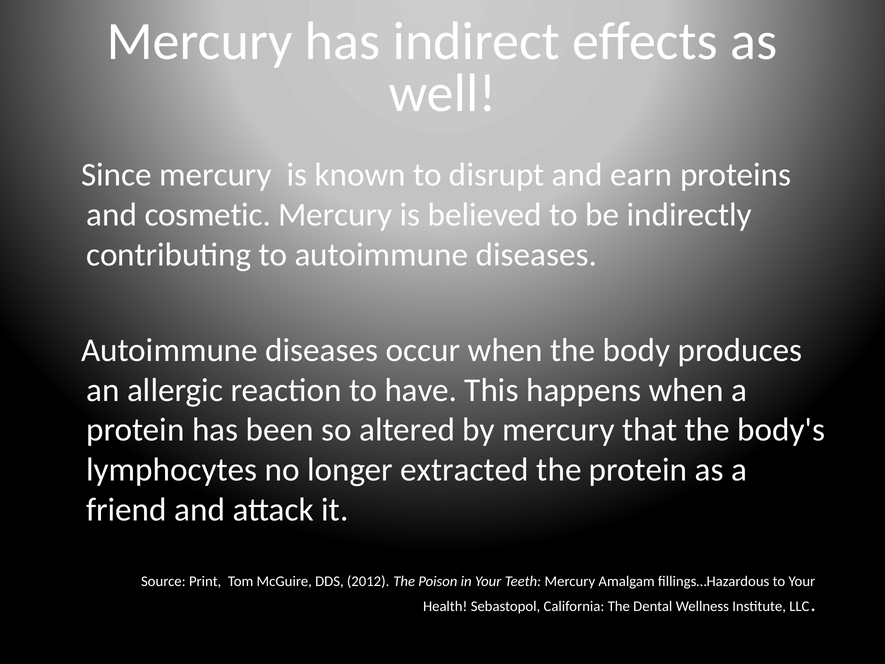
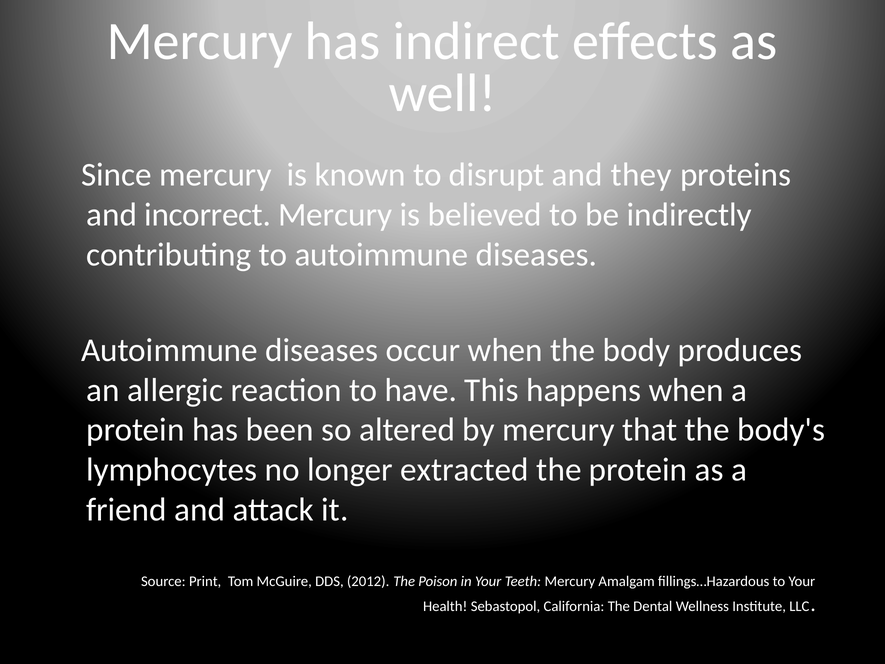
earn: earn -> they
cosmetic: cosmetic -> incorrect
